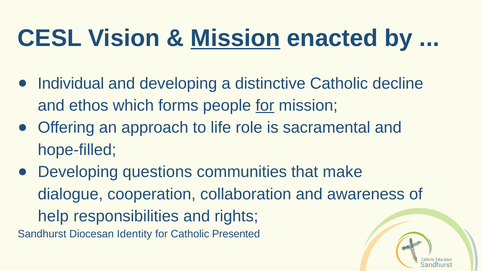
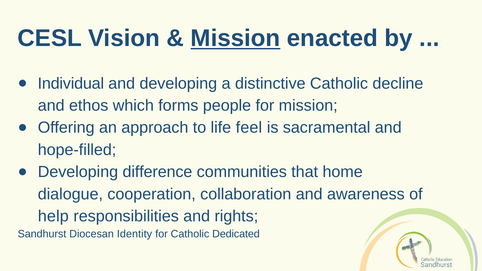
for at (265, 106) underline: present -> none
role: role -> feel
questions: questions -> difference
make: make -> home
Presented: Presented -> Dedicated
